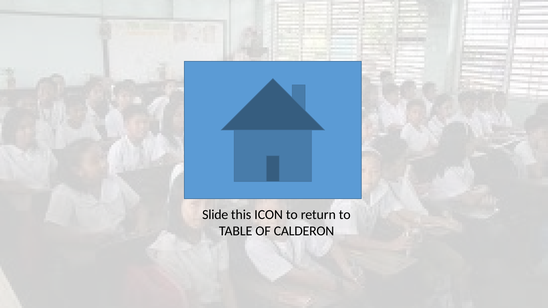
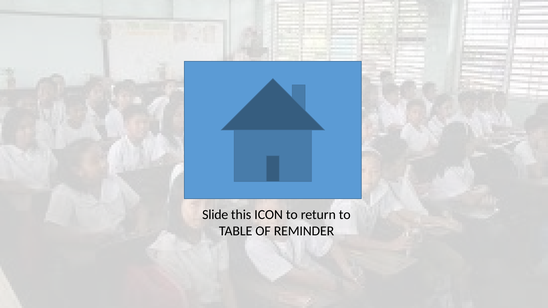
CALDERON: CALDERON -> REMINDER
